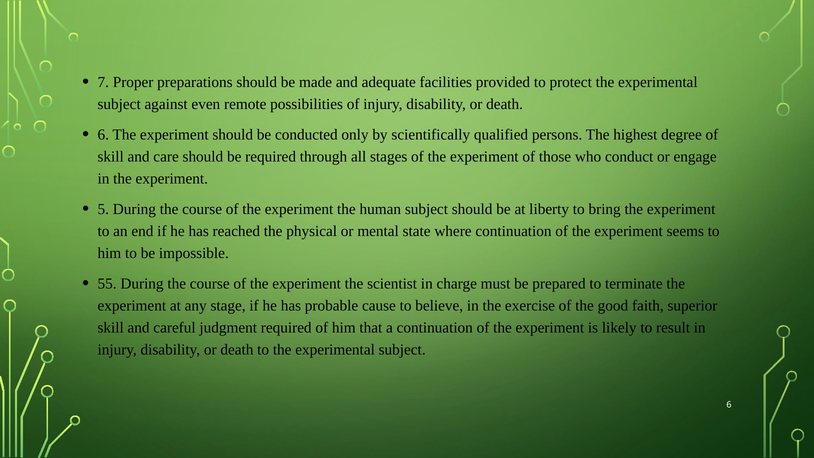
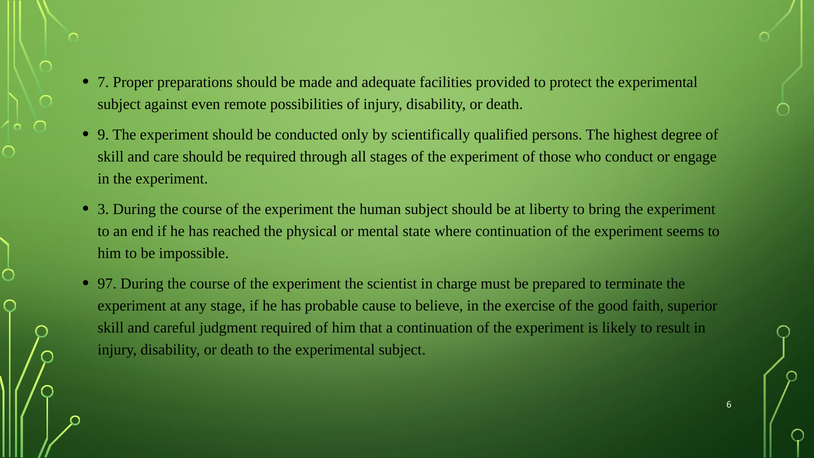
6 at (103, 135): 6 -> 9
5: 5 -> 3
55: 55 -> 97
